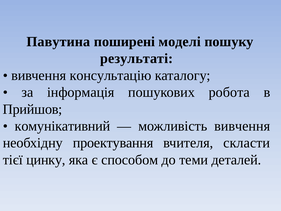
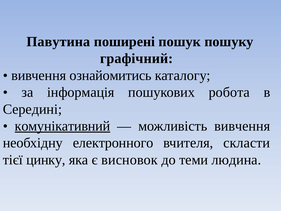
моделі: моделі -> пошук
результаті: результаті -> графічний
консультацію: консультацію -> ознайомитись
Прийшов: Прийшов -> Середині
комунікативний underline: none -> present
проектування: проектування -> електронного
способом: способом -> висновок
деталей: деталей -> людина
